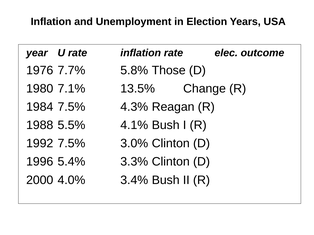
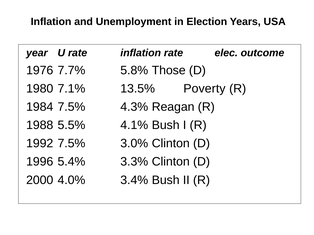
Change: Change -> Poverty
